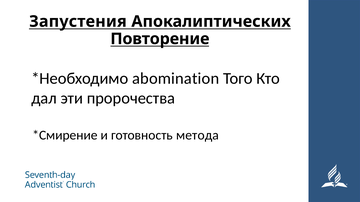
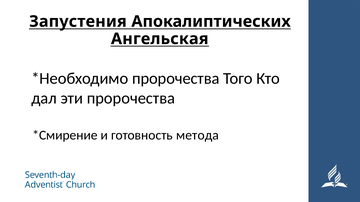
Повторение: Повторение -> Ангельская
abomination at (176, 79): abomination -> пророчества
